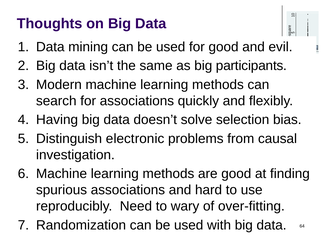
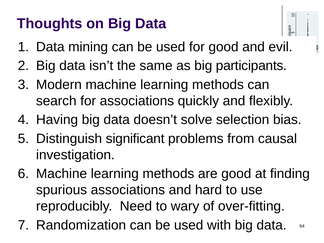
electronic: electronic -> significant
